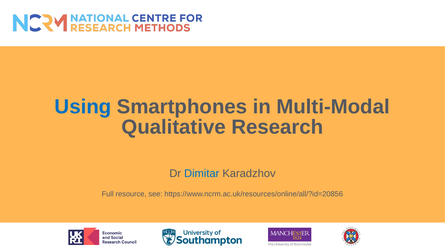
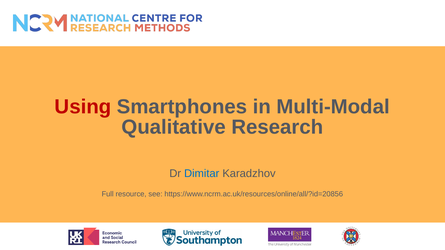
Using colour: blue -> red
